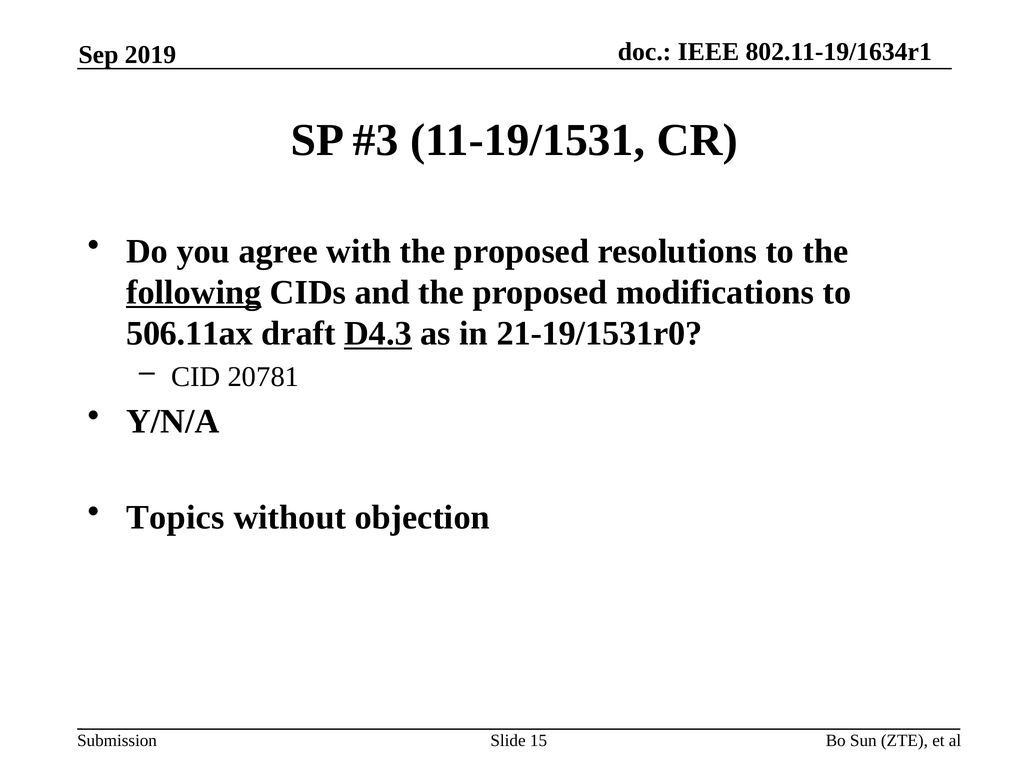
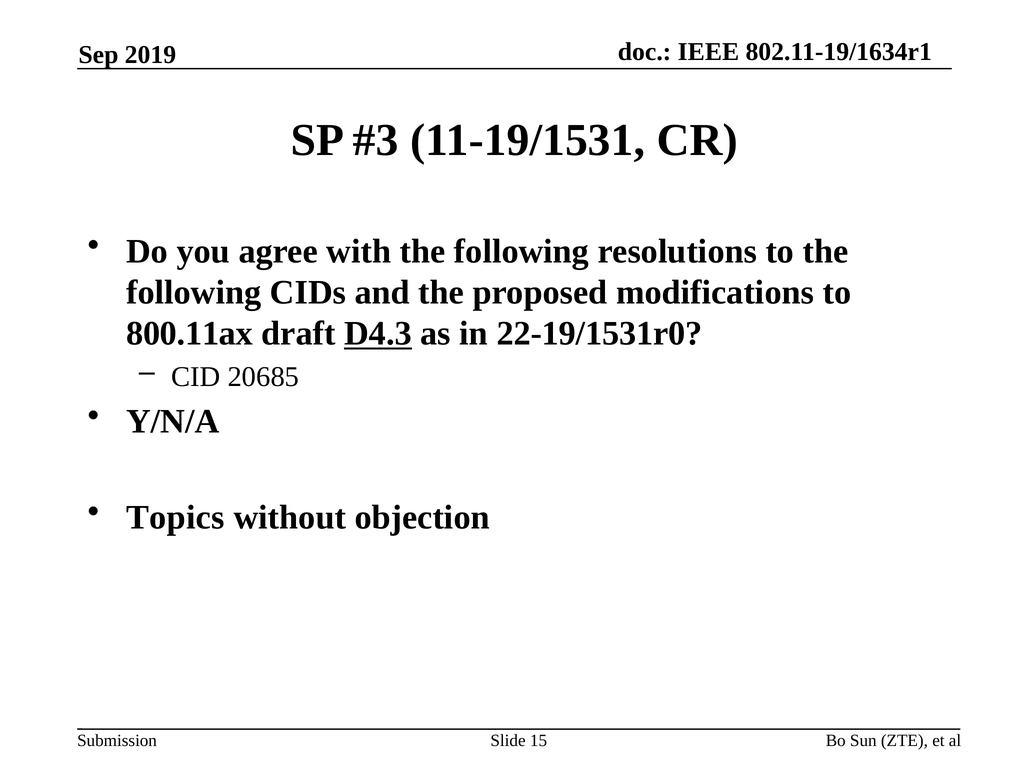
with the proposed: proposed -> following
following at (194, 292) underline: present -> none
506.11ax: 506.11ax -> 800.11ax
21-19/1531r0: 21-19/1531r0 -> 22-19/1531r0
20781: 20781 -> 20685
